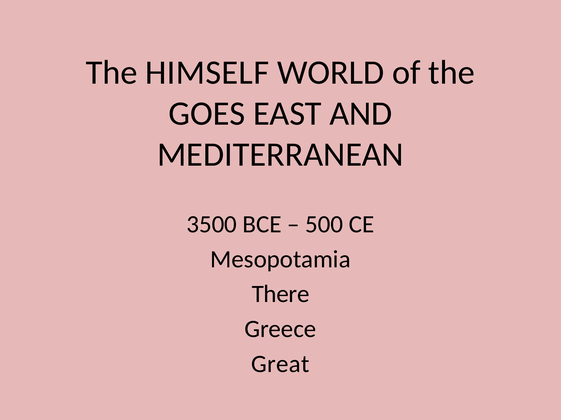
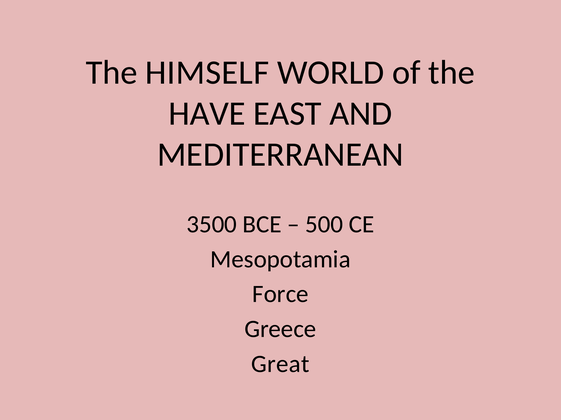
GOES: GOES -> HAVE
There: There -> Force
